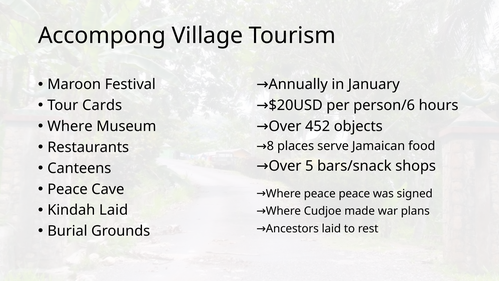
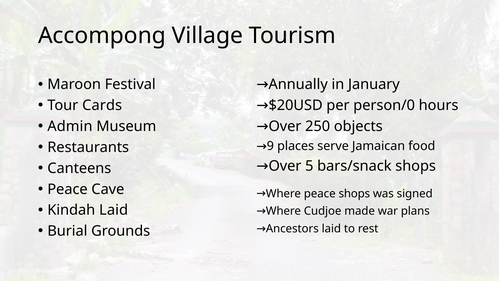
person/6: person/6 -> person/0
Where at (70, 126): Where -> Admin
452: 452 -> 250
8: 8 -> 9
peace peace: peace -> shops
